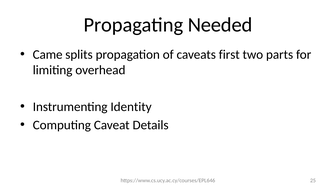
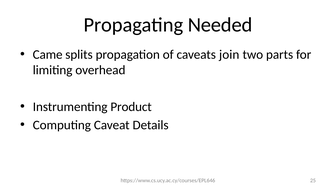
first: first -> join
Identity: Identity -> Product
